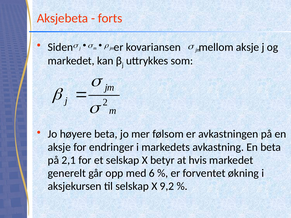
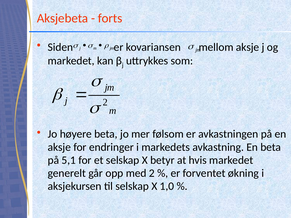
2,1: 2,1 -> 5,1
med 6: 6 -> 2
9,2: 9,2 -> 1,0
